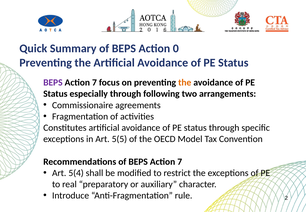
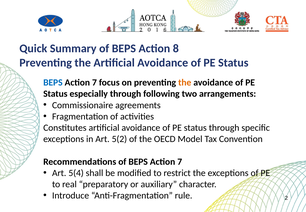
0: 0 -> 8
BEPS at (53, 82) colour: purple -> blue
5(5: 5(5 -> 5(2
